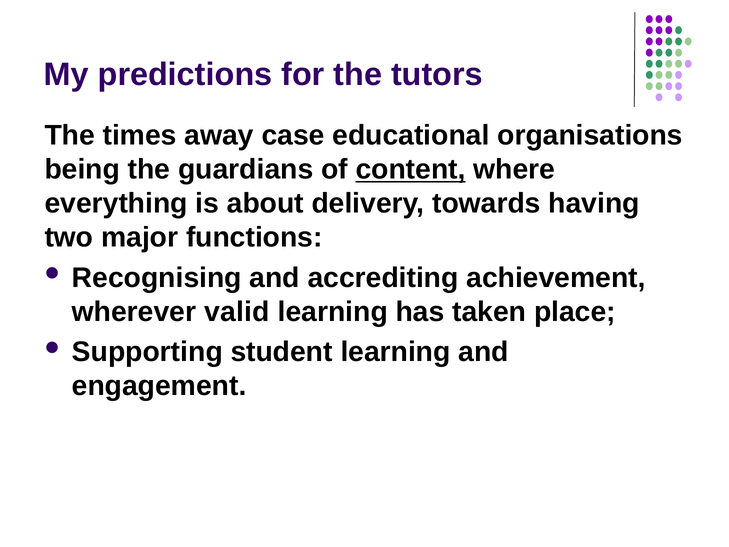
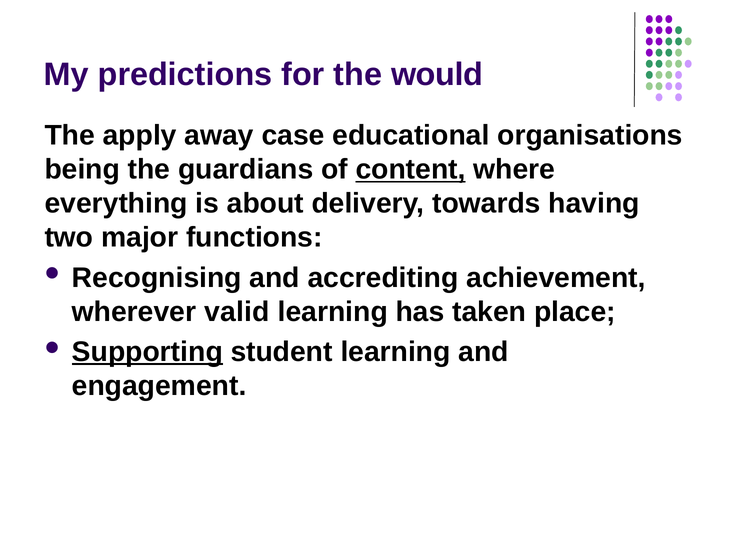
tutors: tutors -> would
times: times -> apply
Supporting underline: none -> present
